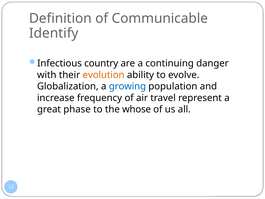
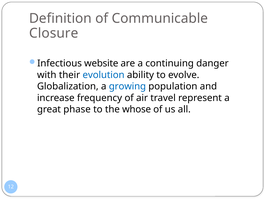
Identify: Identify -> Closure
country: country -> website
evolution colour: orange -> blue
